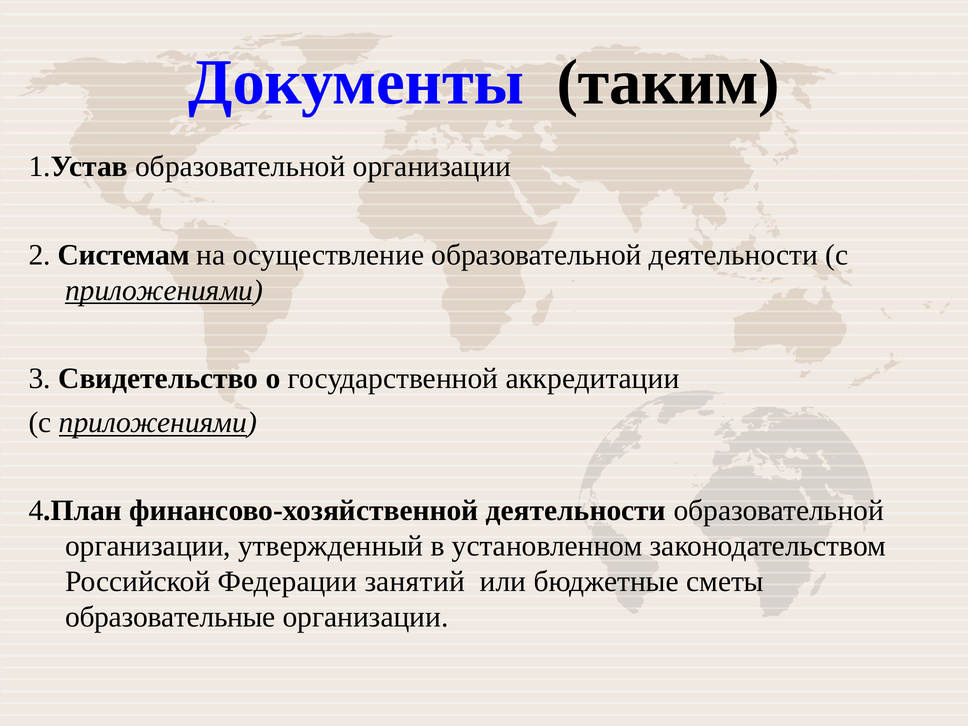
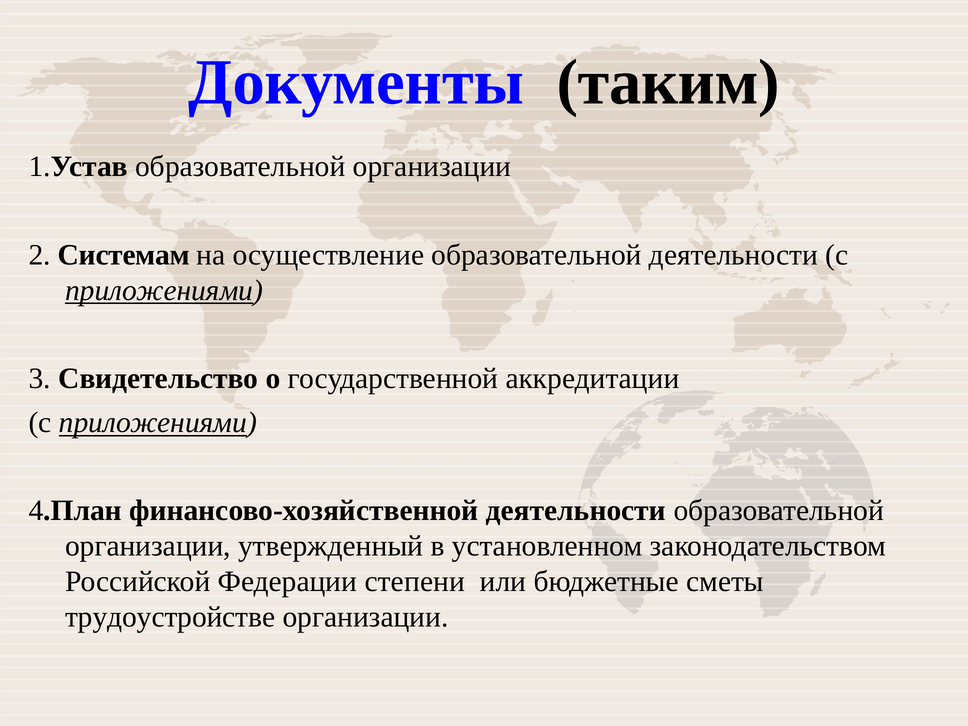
занятий: занятий -> степени
образовательные: образовательные -> трудоустройстве
